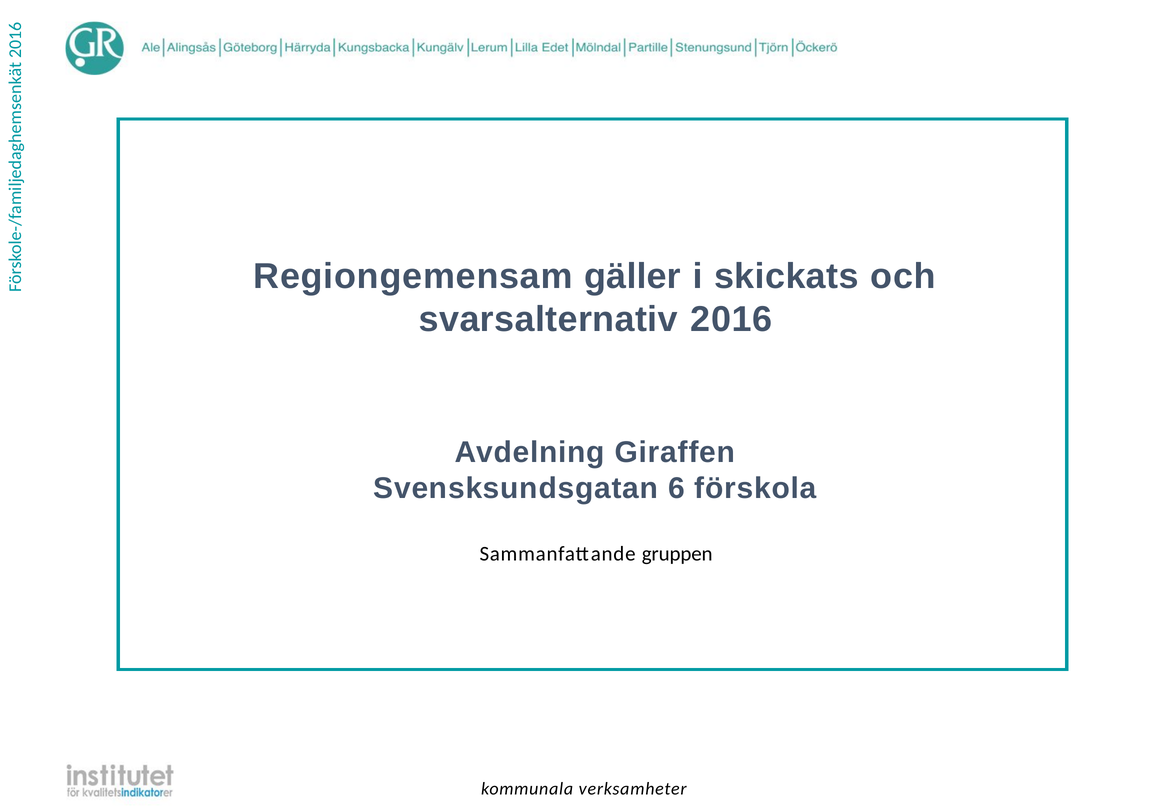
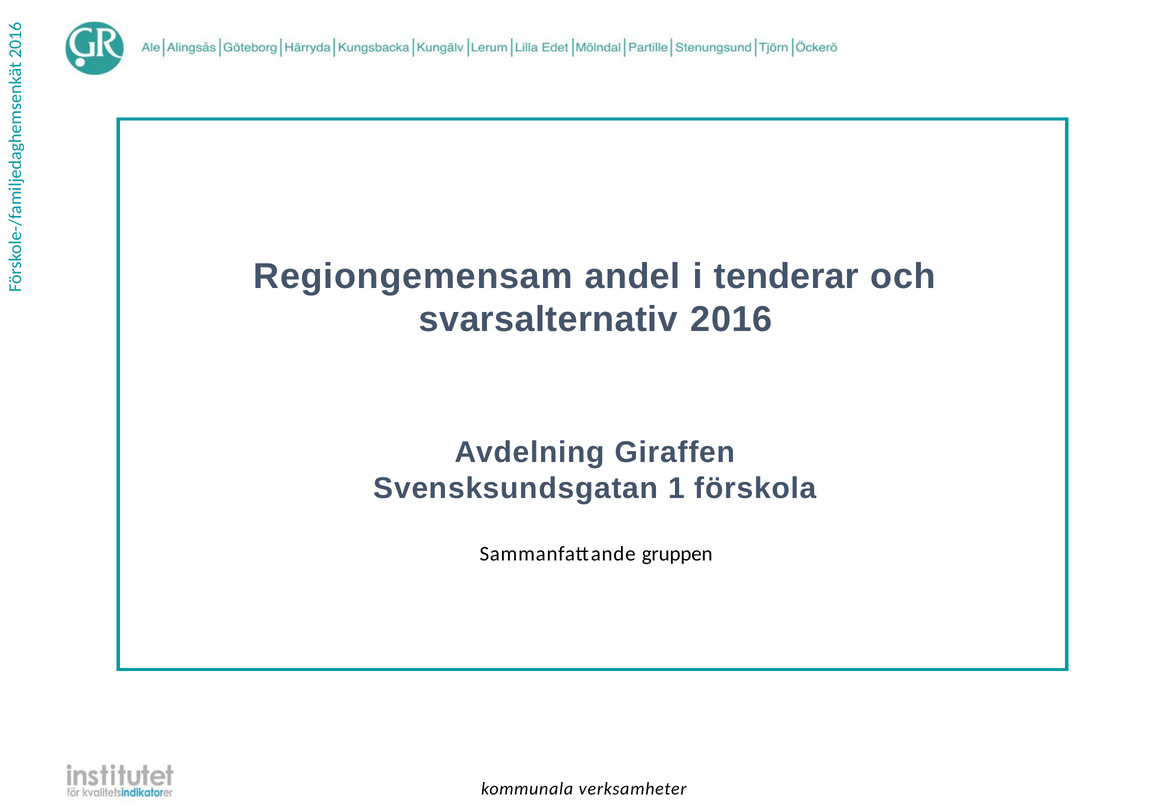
gäller: gäller -> andel
skickats: skickats -> tenderar
Svensksundsgatan 6: 6 -> 1
